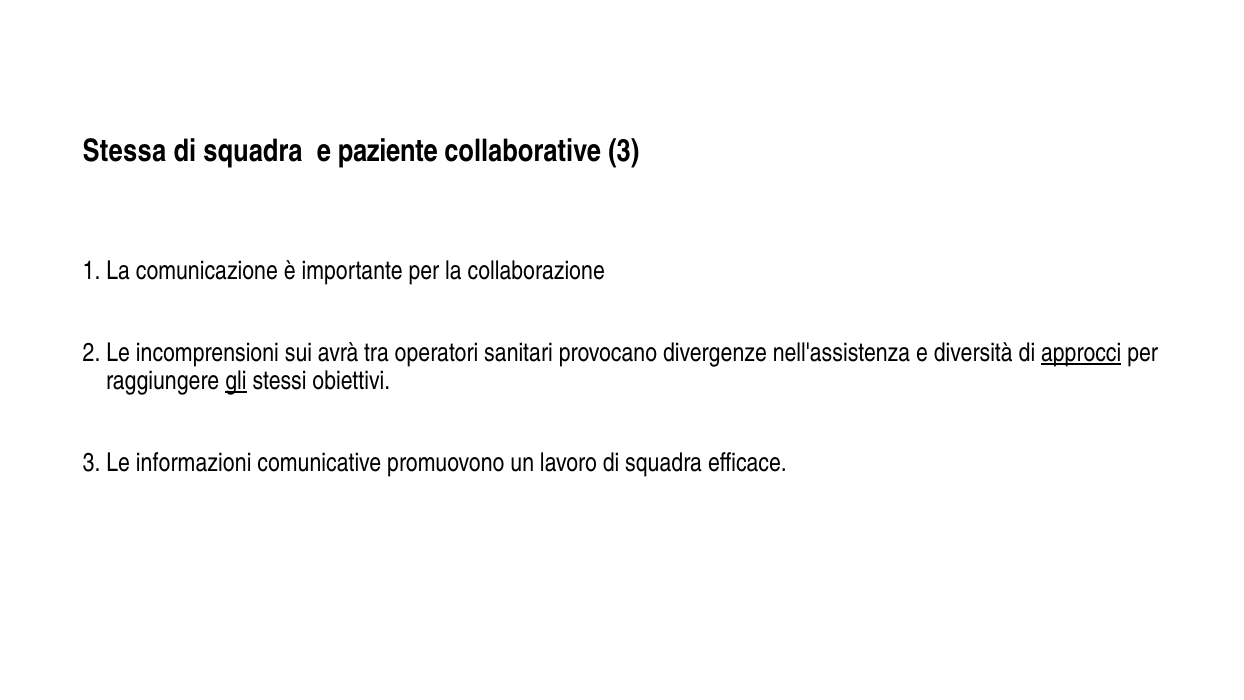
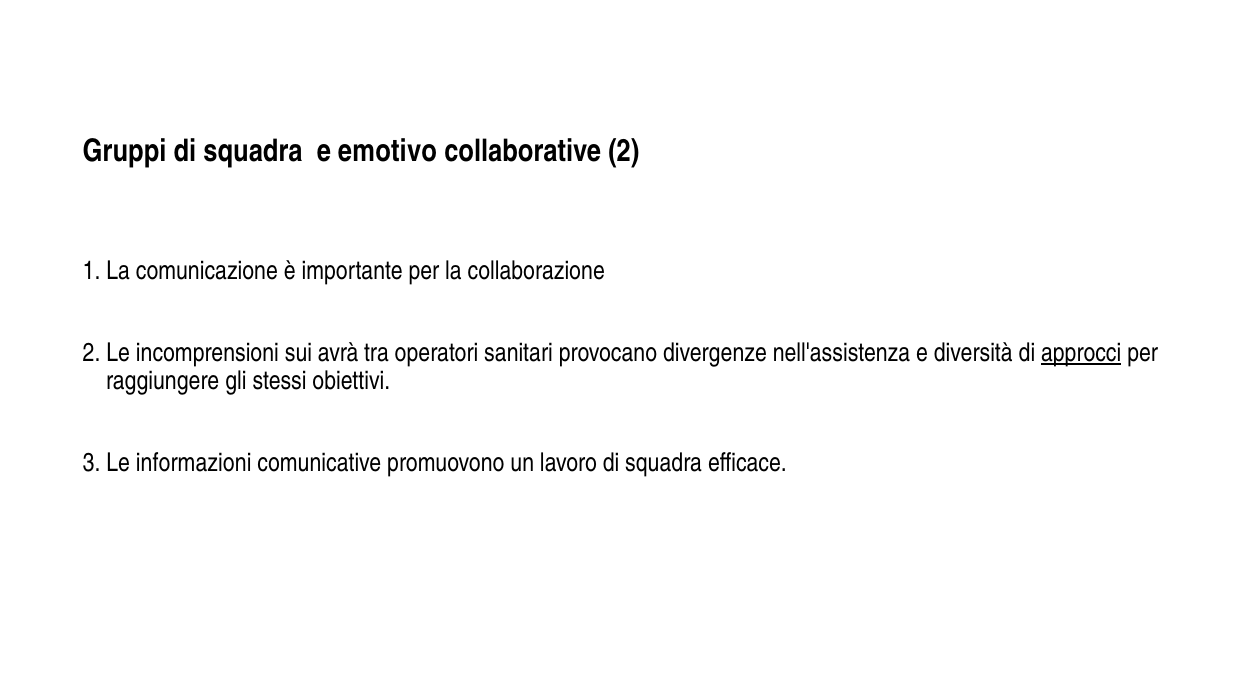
Stessa: Stessa -> Gruppi
paziente: paziente -> emotivo
collaborative 3: 3 -> 2
gli underline: present -> none
